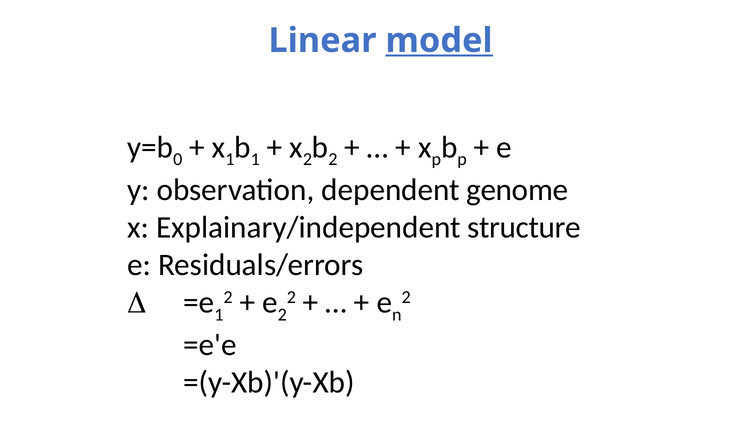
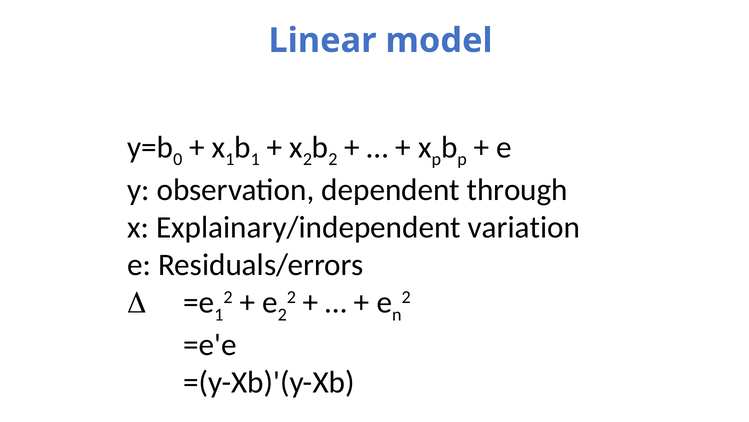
model underline: present -> none
genome: genome -> through
structure: structure -> variation
